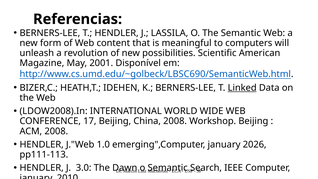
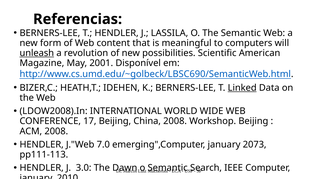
unleash underline: none -> present
1.0: 1.0 -> 7.0
2026: 2026 -> 2073
